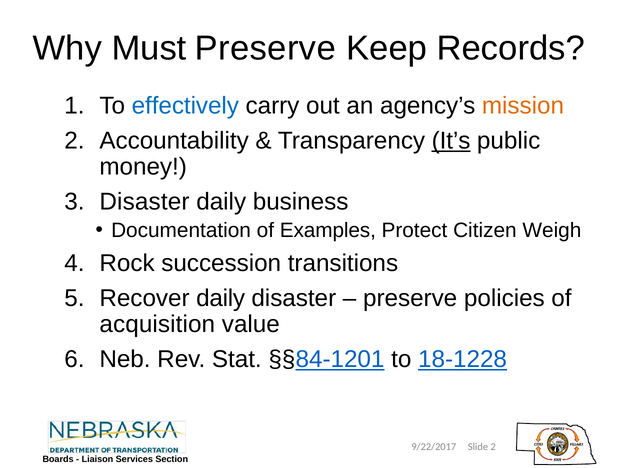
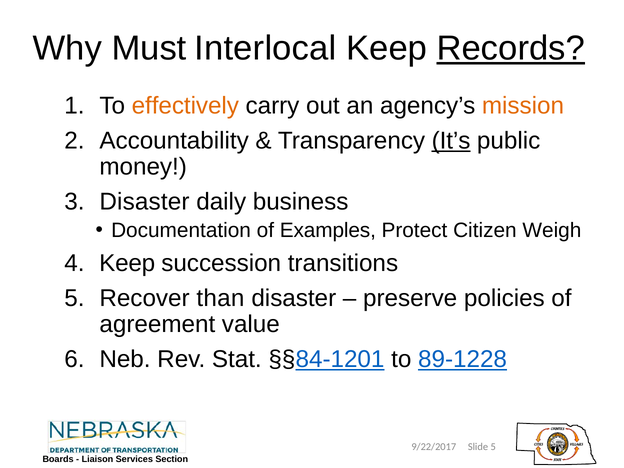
Must Preserve: Preserve -> Interlocal
Records underline: none -> present
effectively colour: blue -> orange
Rock at (127, 263): Rock -> Keep
Recover daily: daily -> than
acquisition: acquisition -> agreement
18-1228: 18-1228 -> 89-1228
2 at (493, 447): 2 -> 5
